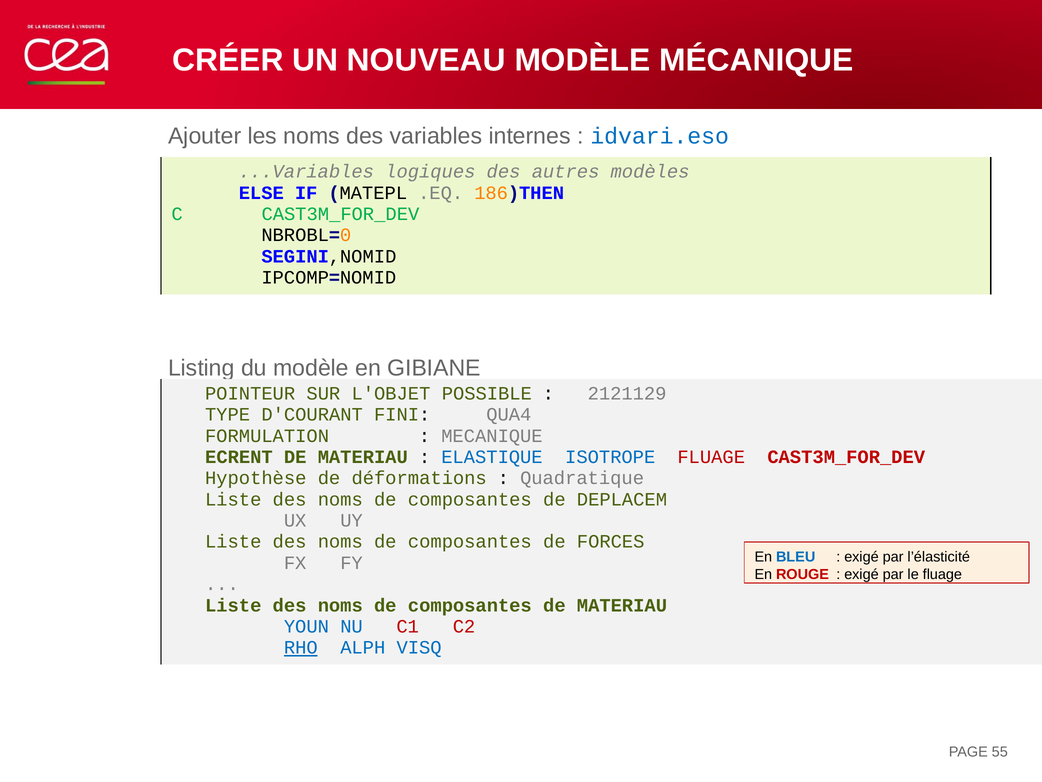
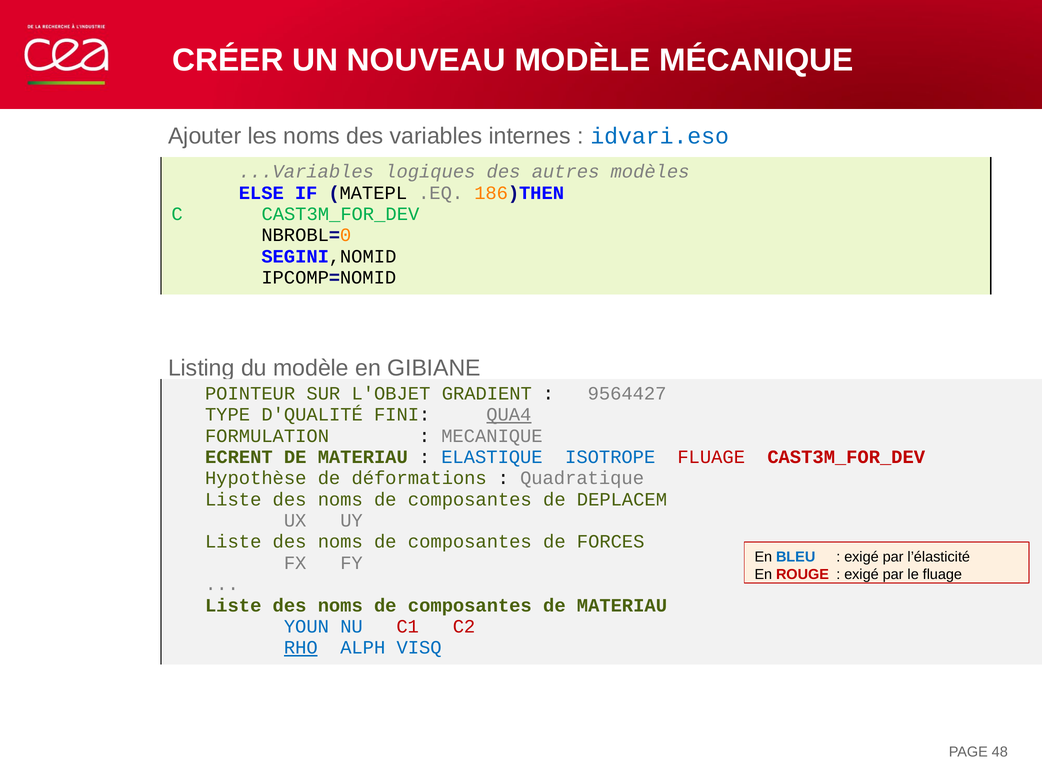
POSSIBLE: POSSIBLE -> GRADIENT
2121129: 2121129 -> 9564427
D'COURANT: D'COURANT -> D'QUALITÉ
QUA4 underline: none -> present
55: 55 -> 48
